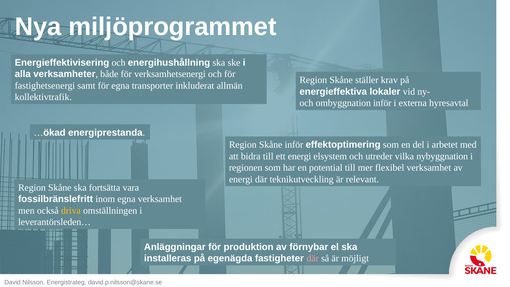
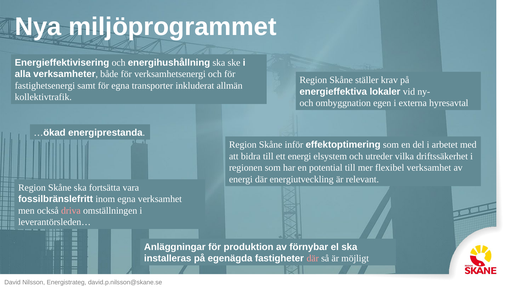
ombyggnation inför: inför -> egen
nybyggnation: nybyggnation -> driftssäkerhet
teknikutveckling: teknikutveckling -> energiutveckling
driva colour: yellow -> pink
